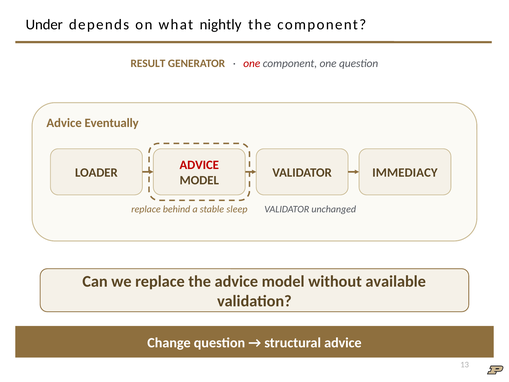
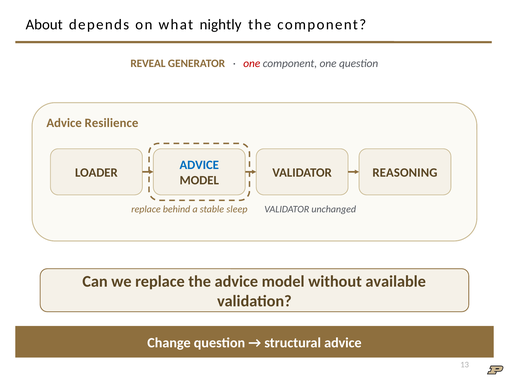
Under: Under -> About
RESULT: RESULT -> REVEAL
Eventually: Eventually -> Resilience
ADVICE at (199, 165) colour: red -> blue
IMMEDIACY: IMMEDIACY -> REASONING
